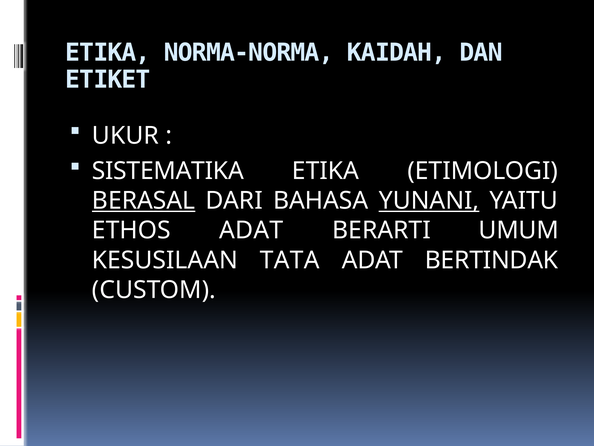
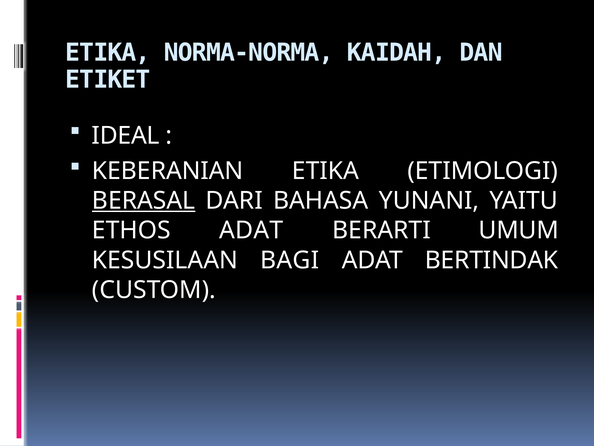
UKUR: UKUR -> IDEAL
SISTEMATIKA: SISTEMATIKA -> KEBERANIAN
YUNANI underline: present -> none
TATA: TATA -> BAGI
